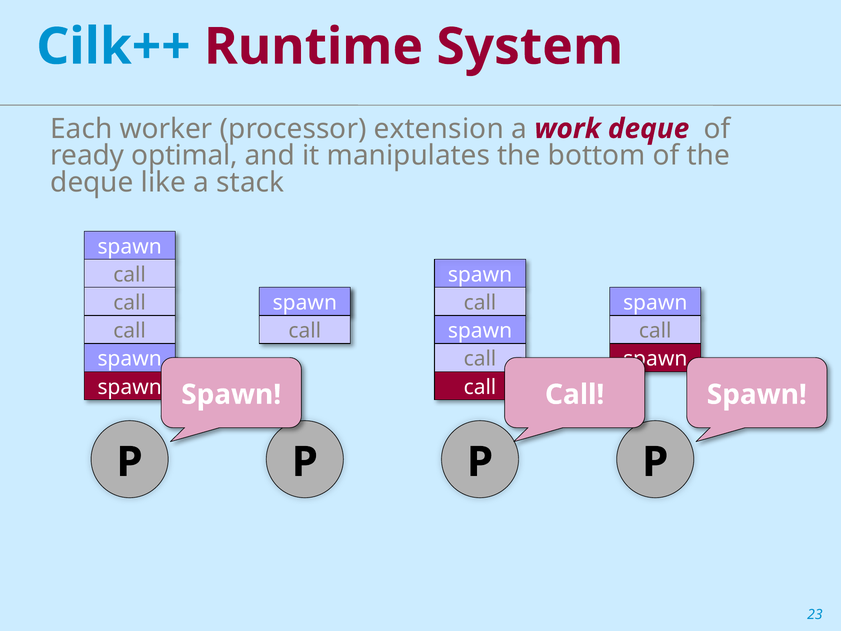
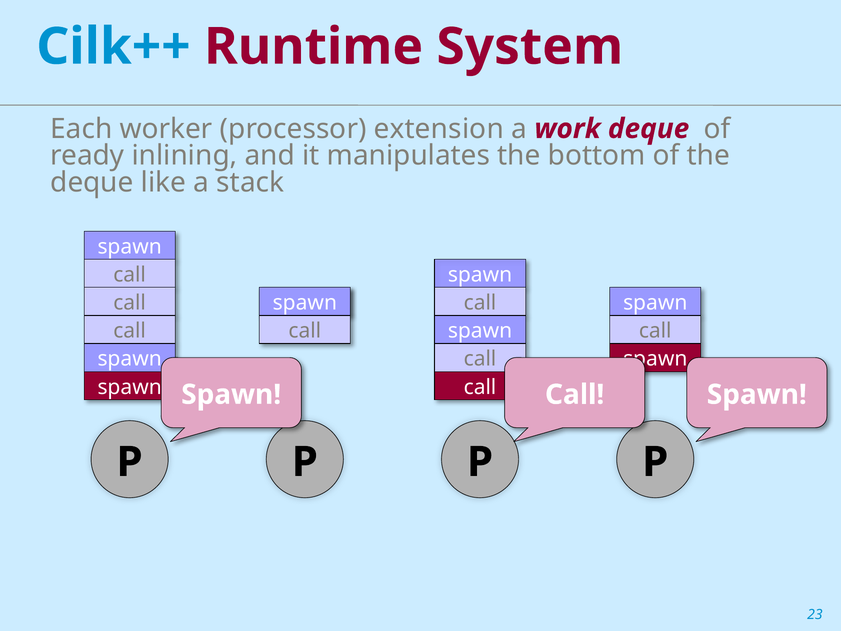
optimal: optimal -> inlining
